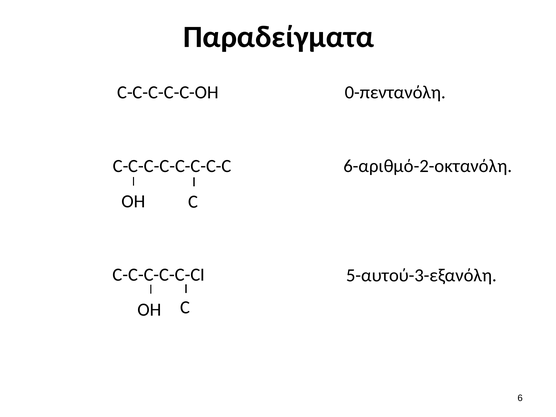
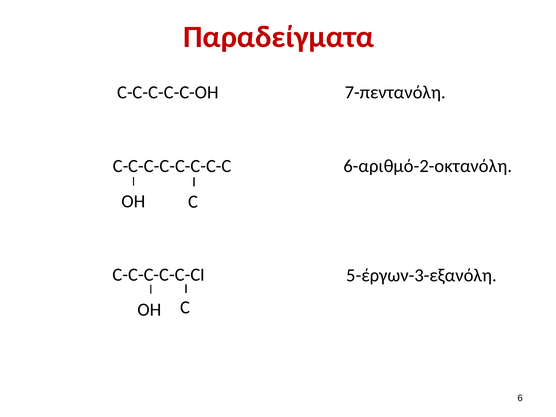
Παραδείγματα colour: black -> red
0-πεντανόλη: 0-πεντανόλη -> 7-πεντανόλη
5-αυτού-3-εξανόλη: 5-αυτού-3-εξανόλη -> 5-έργων-3-εξανόλη
